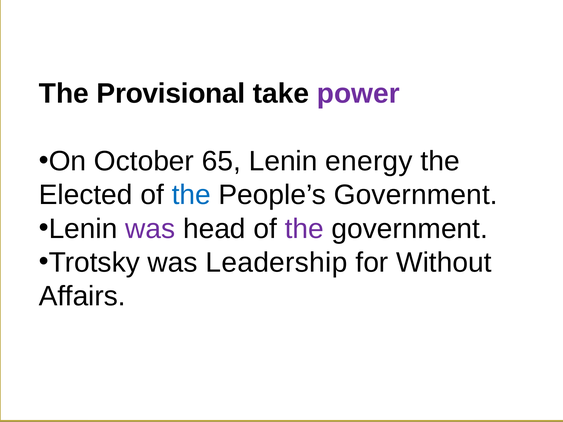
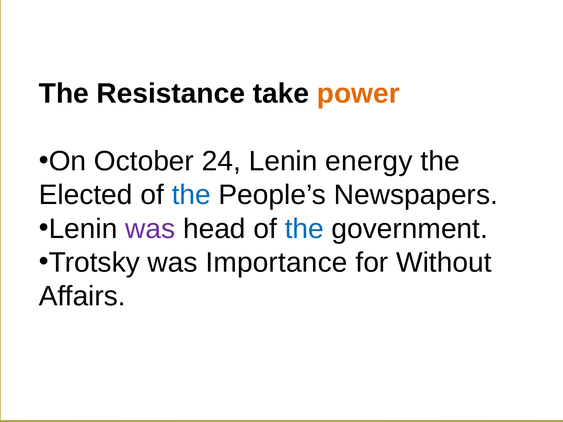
Provisional: Provisional -> Resistance
power colour: purple -> orange
65: 65 -> 24
People’s Government: Government -> Newspapers
the at (304, 229) colour: purple -> blue
Leadership: Leadership -> Importance
